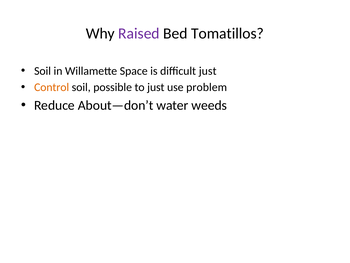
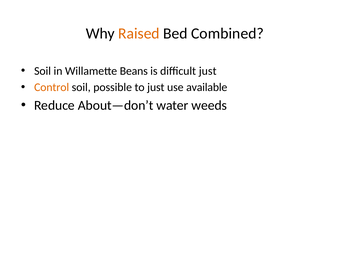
Raised colour: purple -> orange
Tomatillos: Tomatillos -> Combined
Space: Space -> Beans
problem: problem -> available
